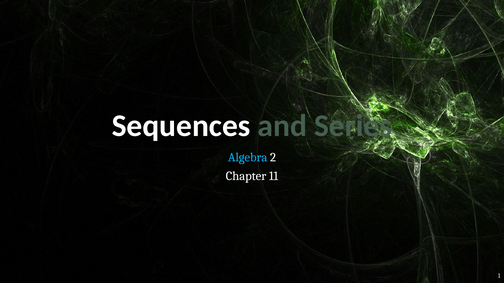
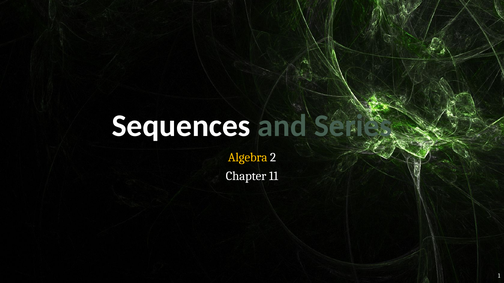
Algebra colour: light blue -> yellow
